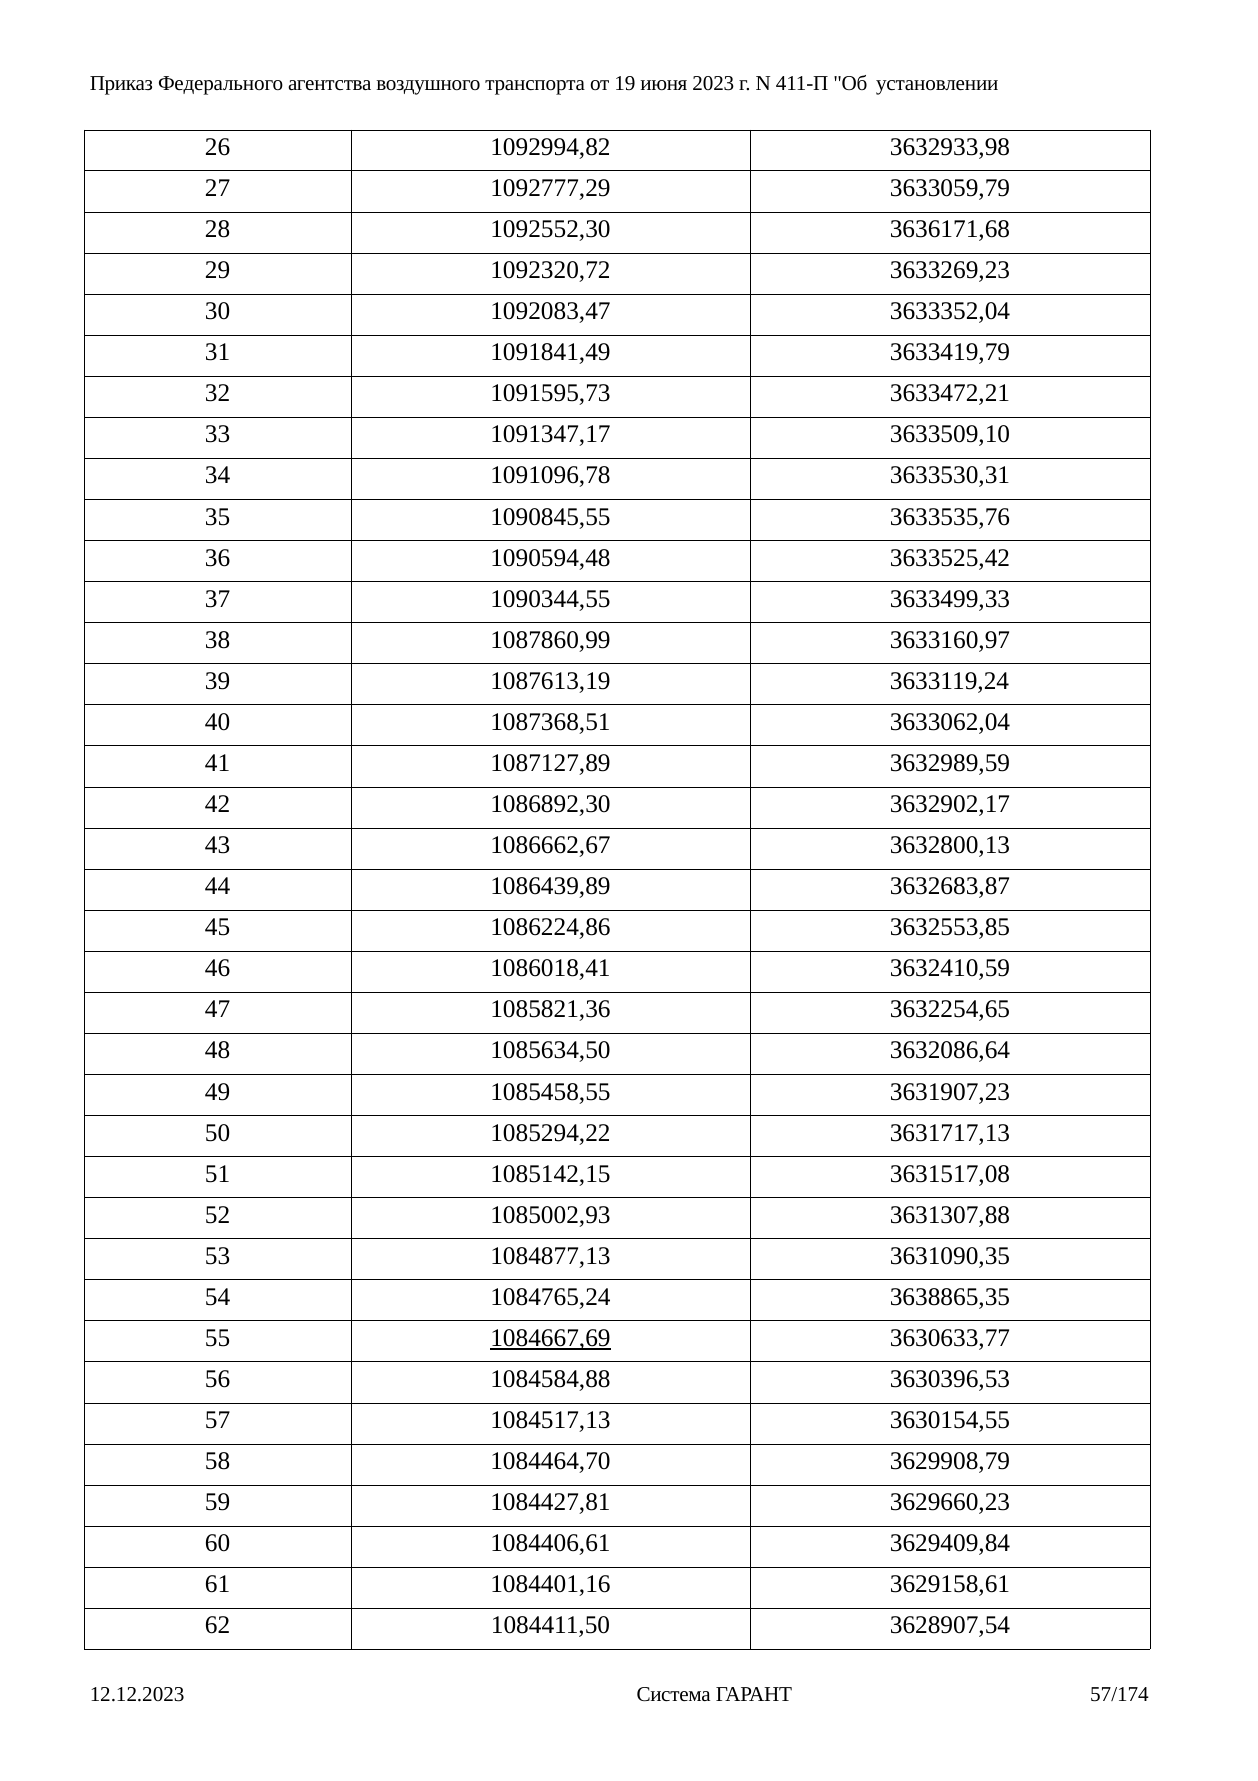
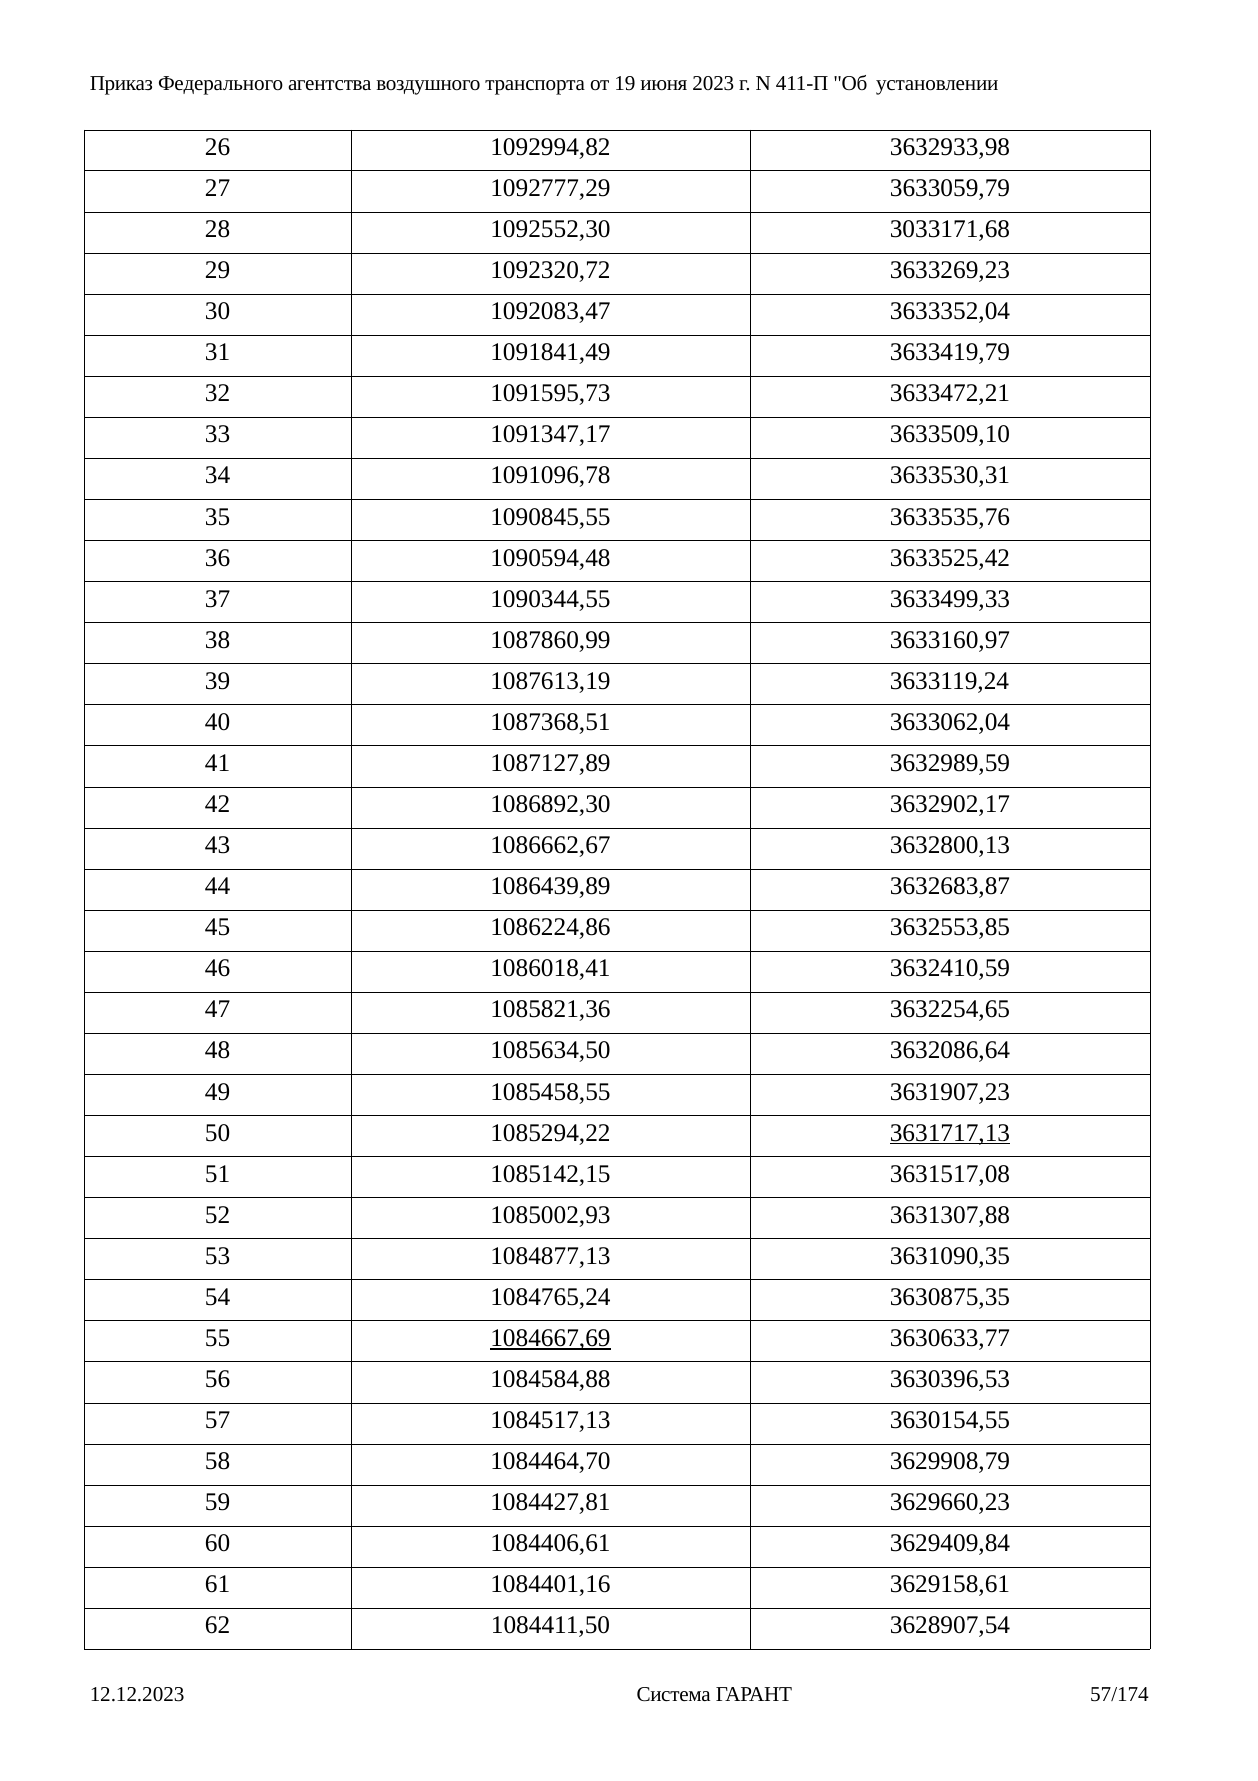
3636171,68: 3636171,68 -> 3033171,68
3631717,13 underline: none -> present
3638865,35: 3638865,35 -> 3630875,35
